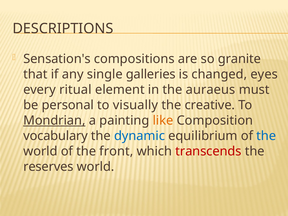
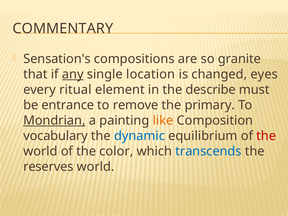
DESCRIPTIONS: DESCRIPTIONS -> COMMENTARY
any underline: none -> present
galleries: galleries -> location
auraeus: auraeus -> describe
personal: personal -> entrance
visually: visually -> remove
creative: creative -> primary
the at (266, 136) colour: blue -> red
front: front -> color
transcends colour: red -> blue
